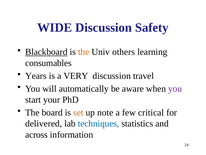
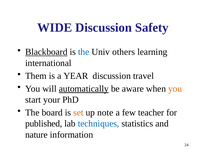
the at (84, 52) colour: orange -> blue
consumables: consumables -> international
Years: Years -> Them
VERY: VERY -> YEAR
automatically underline: none -> present
you at (175, 88) colour: purple -> orange
critical: critical -> teacher
delivered: delivered -> published
across: across -> nature
